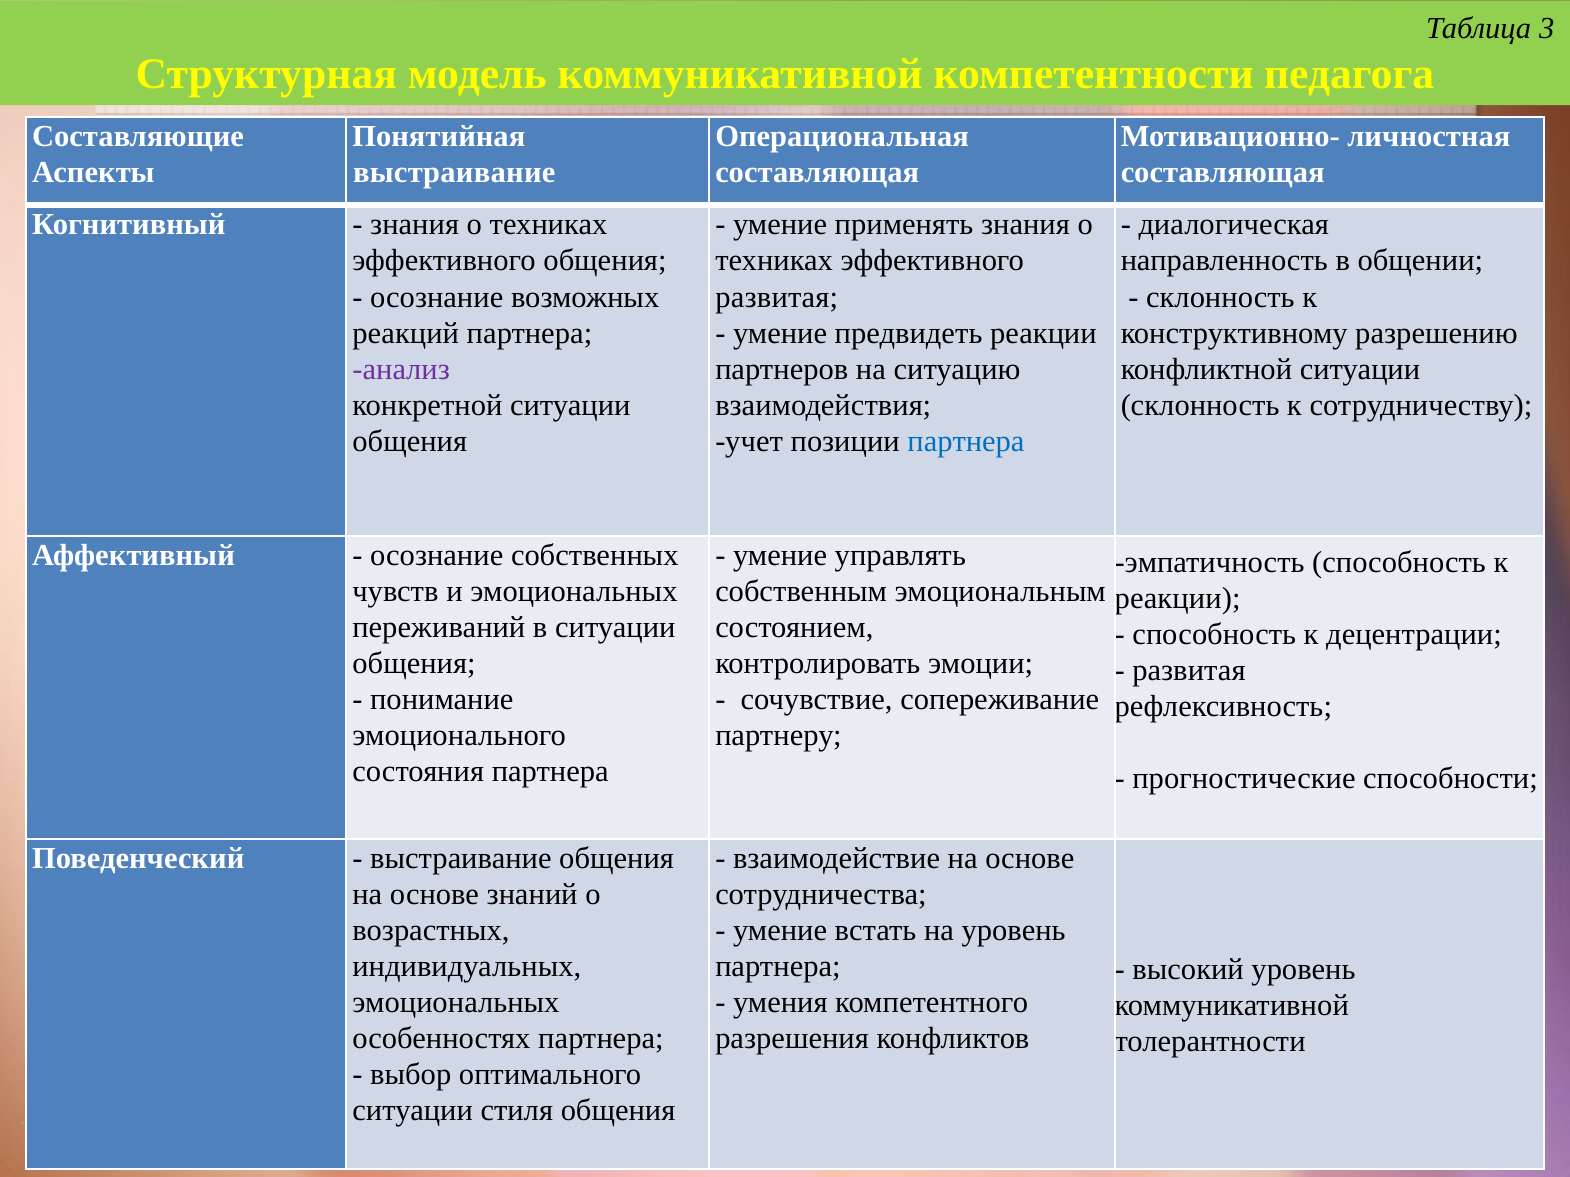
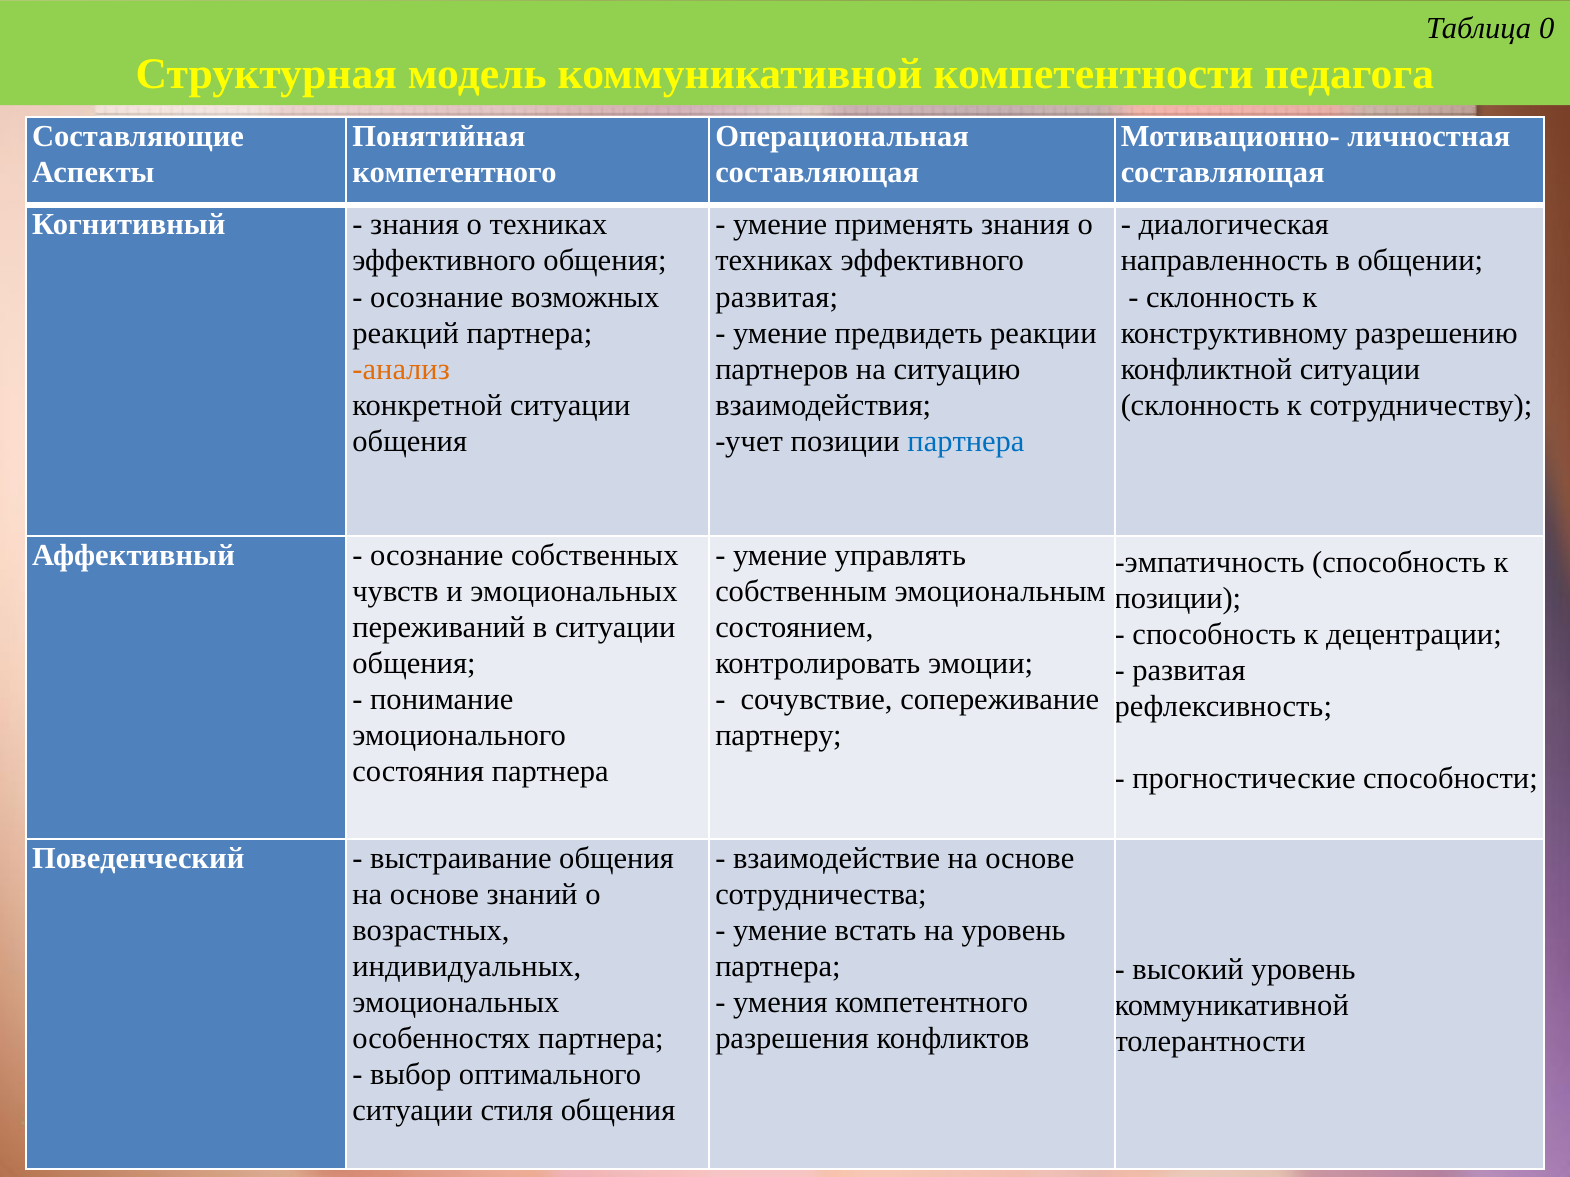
3: 3 -> 0
выстраивание at (454, 173): выстраивание -> компетентного
анализ colour: purple -> orange
реакции at (1178, 599): реакции -> позиции
